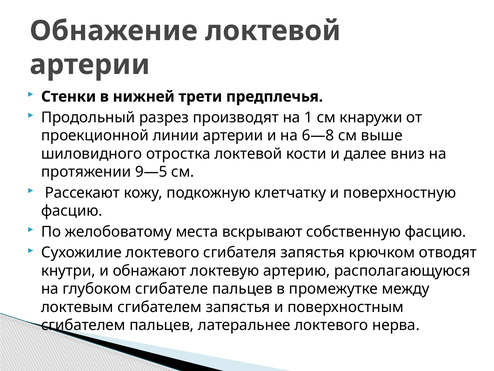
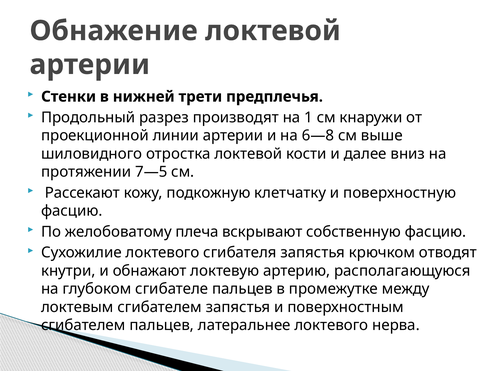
9—5: 9—5 -> 7—5
места: места -> плеча
